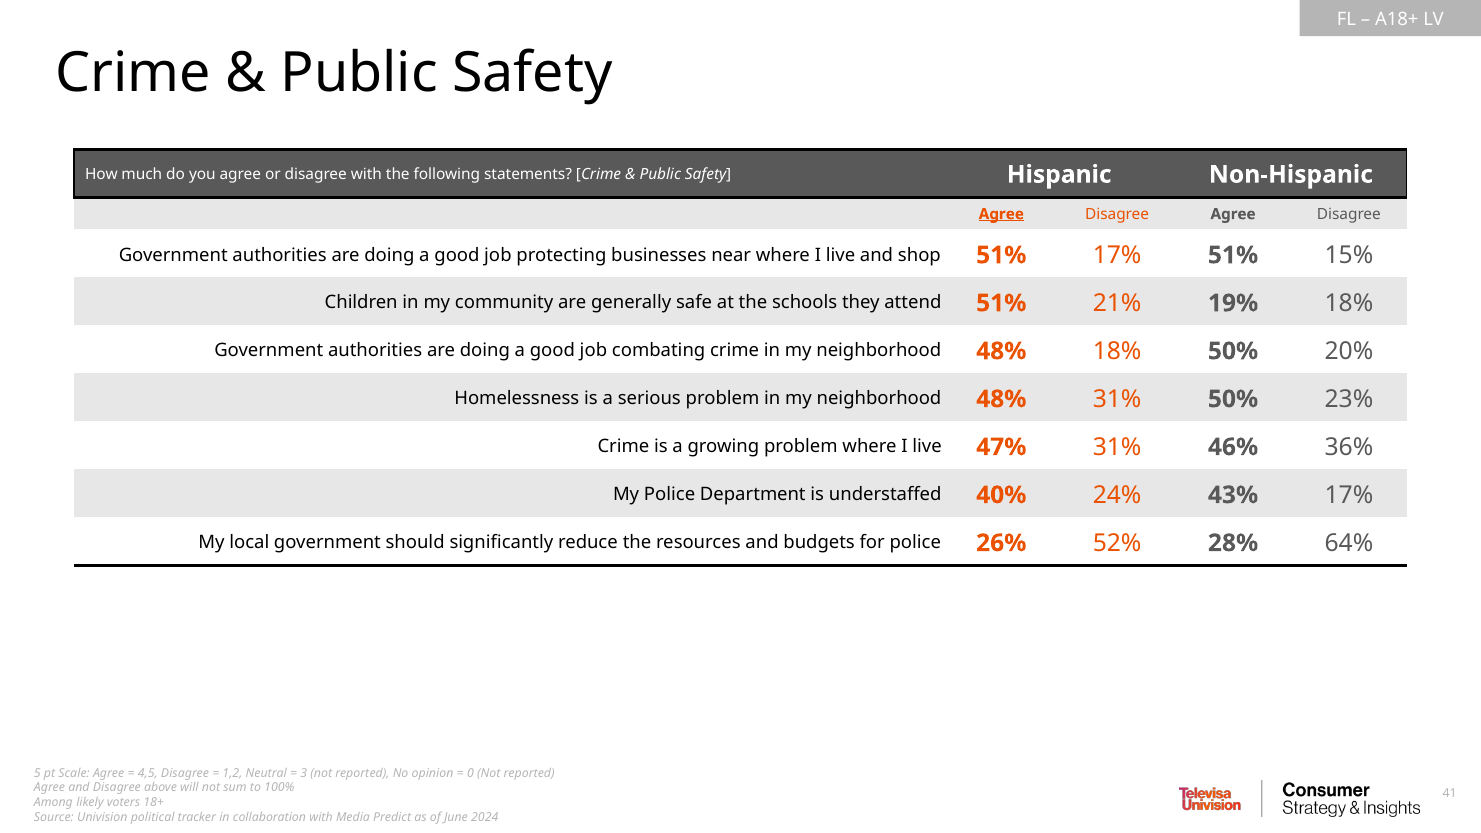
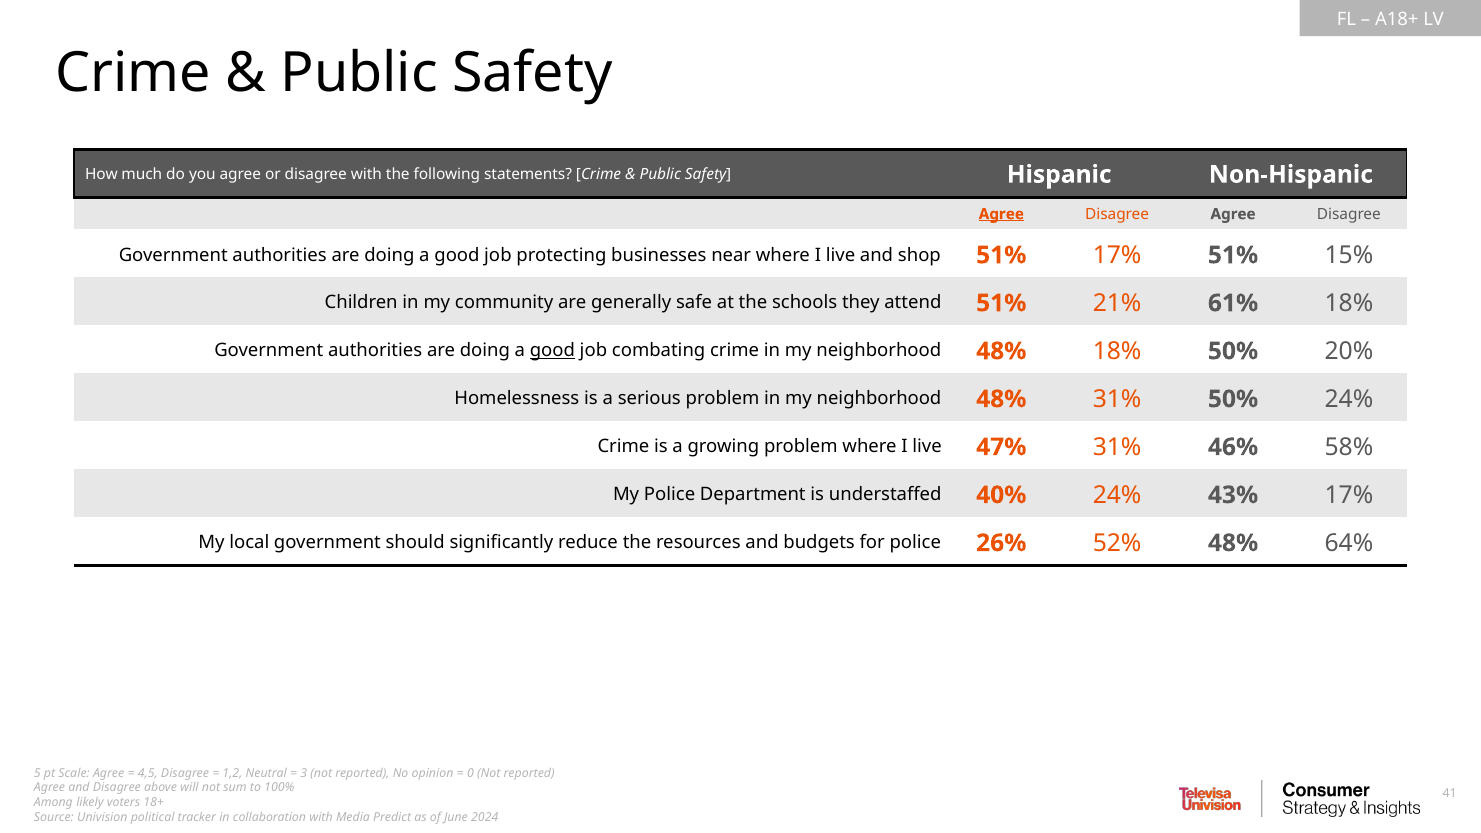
19%: 19% -> 61%
good at (552, 351) underline: none -> present
50% 23%: 23% -> 24%
36%: 36% -> 58%
52% 28%: 28% -> 48%
